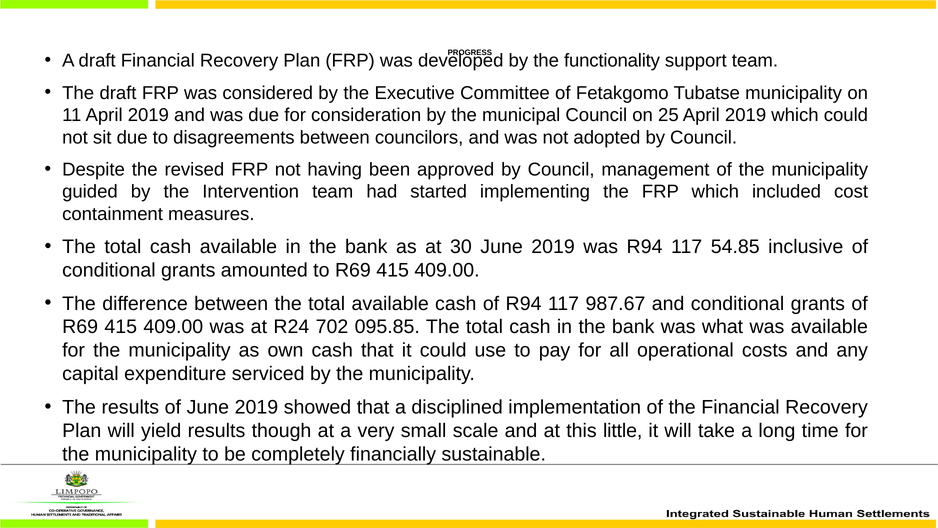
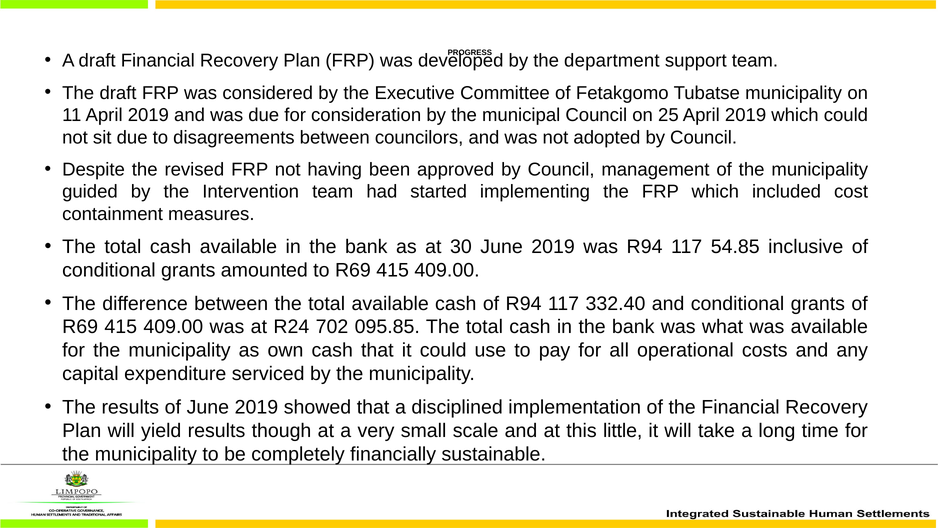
functionality: functionality -> department
987.67: 987.67 -> 332.40
